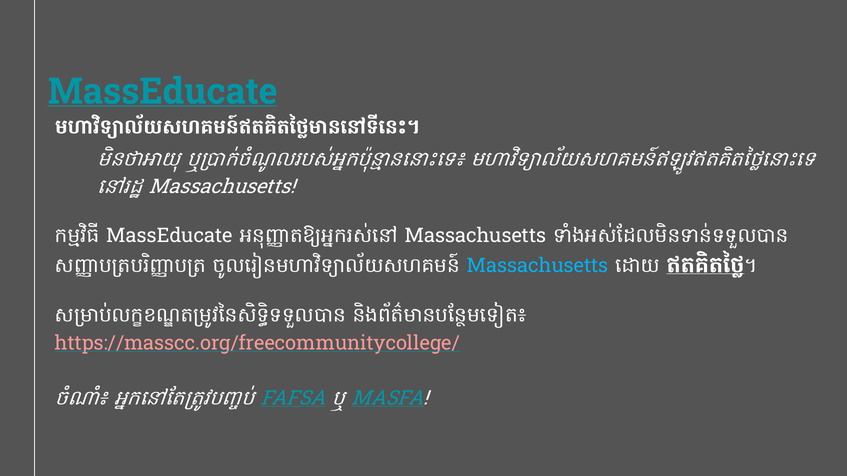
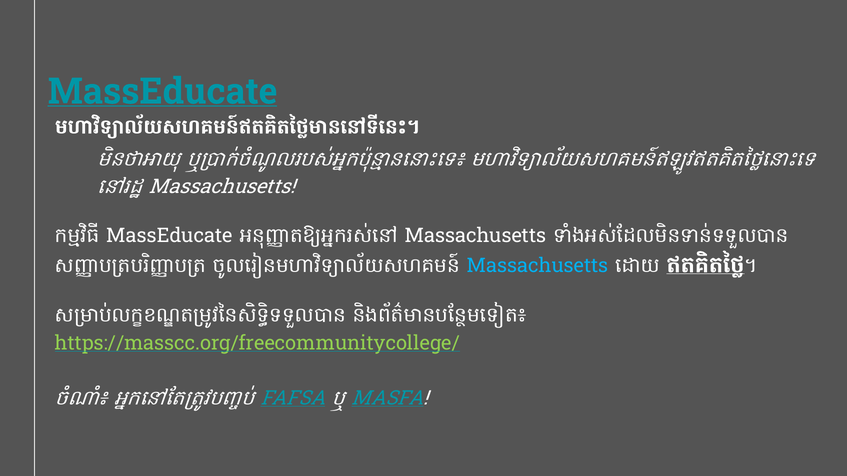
https://masscc.org/freecommunitycollege/ colour: pink -> light green
